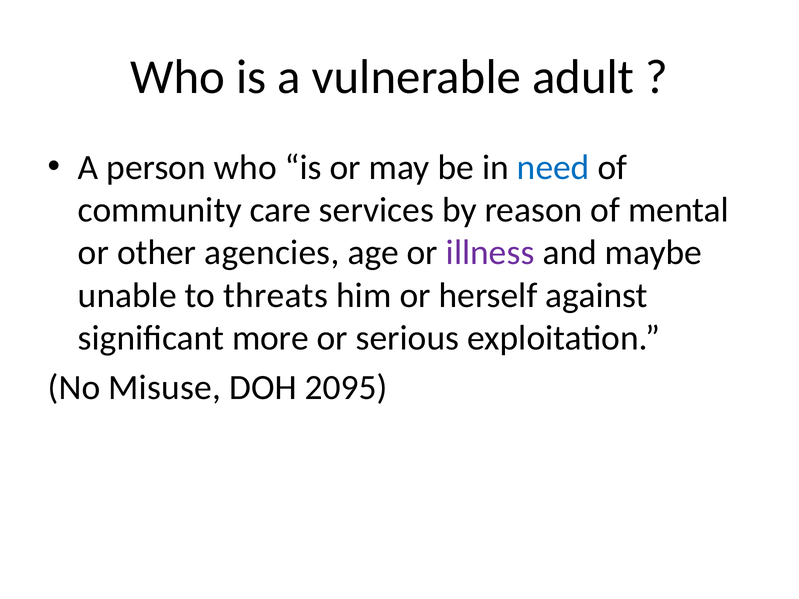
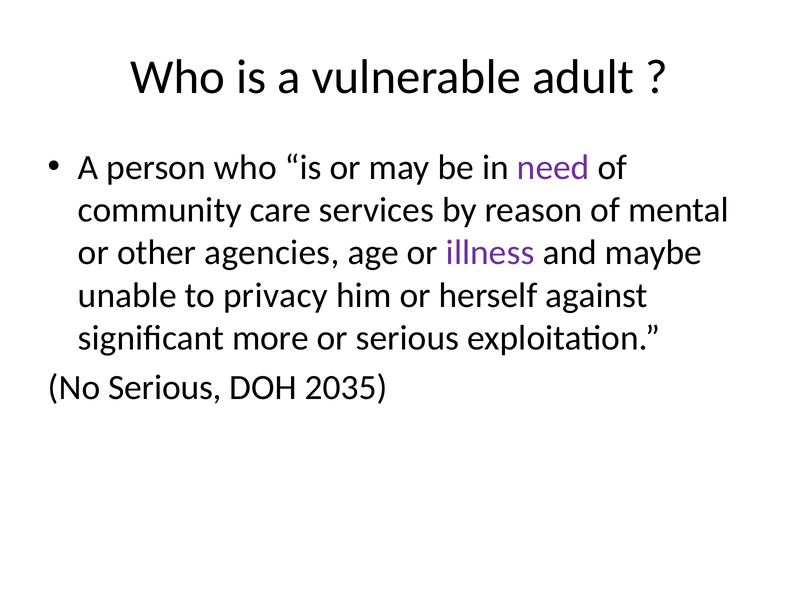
need colour: blue -> purple
threats: threats -> privacy
No Misuse: Misuse -> Serious
2095: 2095 -> 2035
